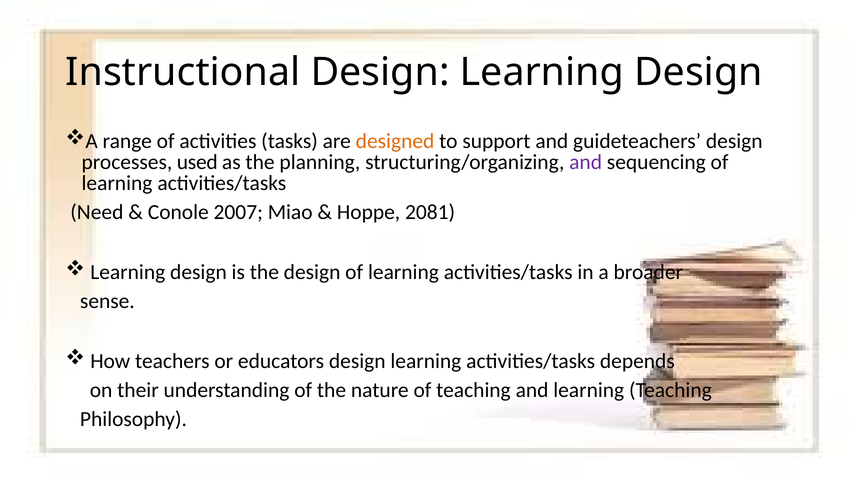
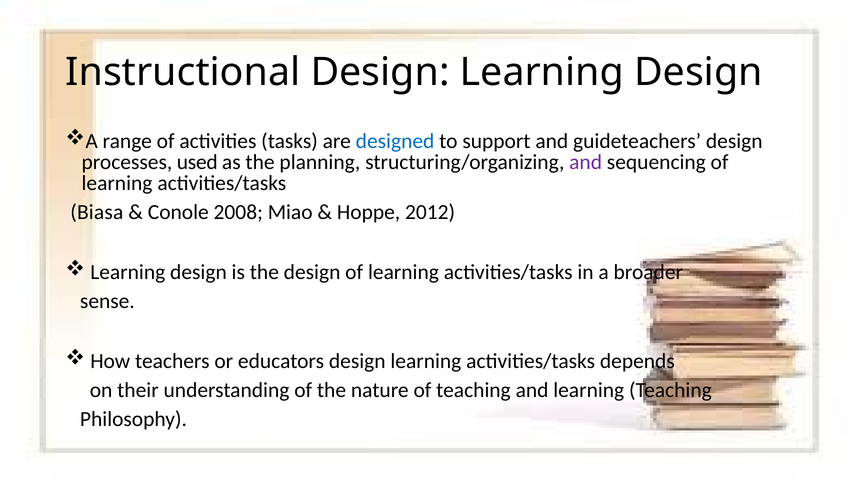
designed colour: orange -> blue
Need: Need -> Biasa
2007: 2007 -> 2008
2081: 2081 -> 2012
